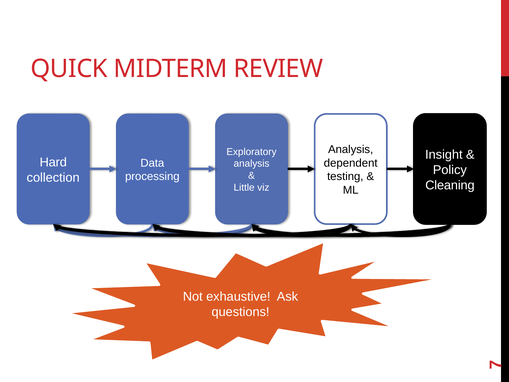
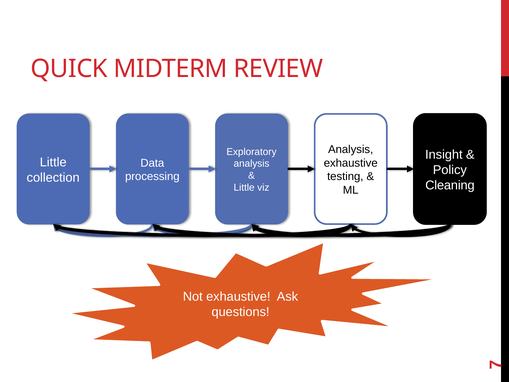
Hard at (53, 162): Hard -> Little
dependent at (351, 163): dependent -> exhaustive
